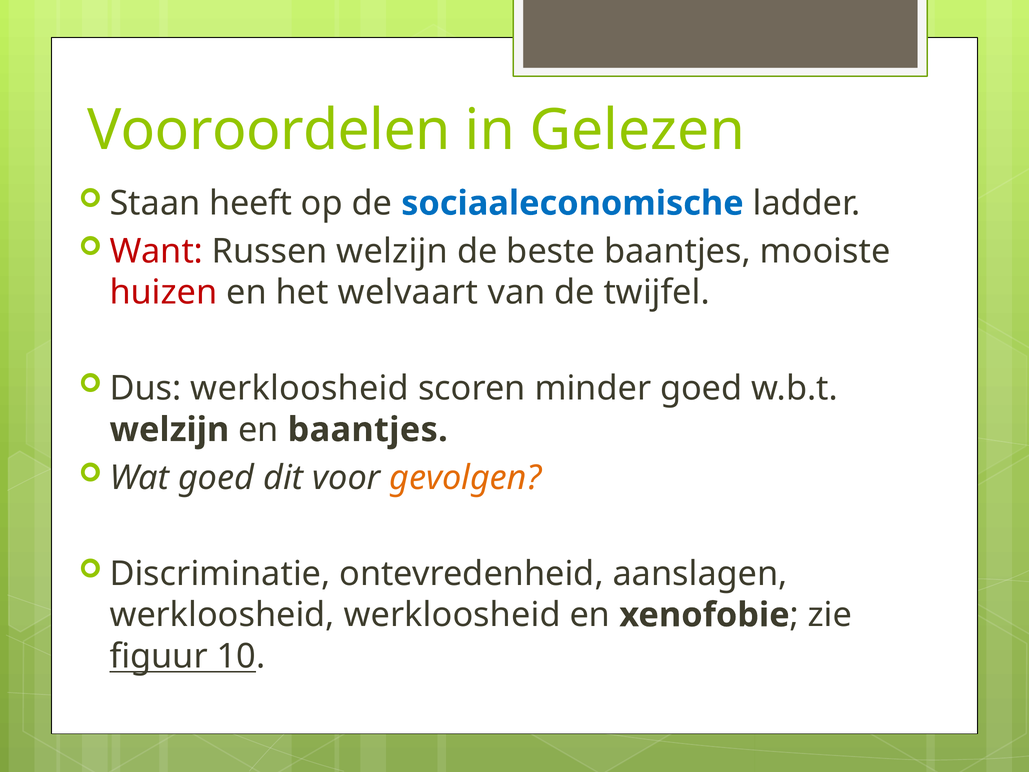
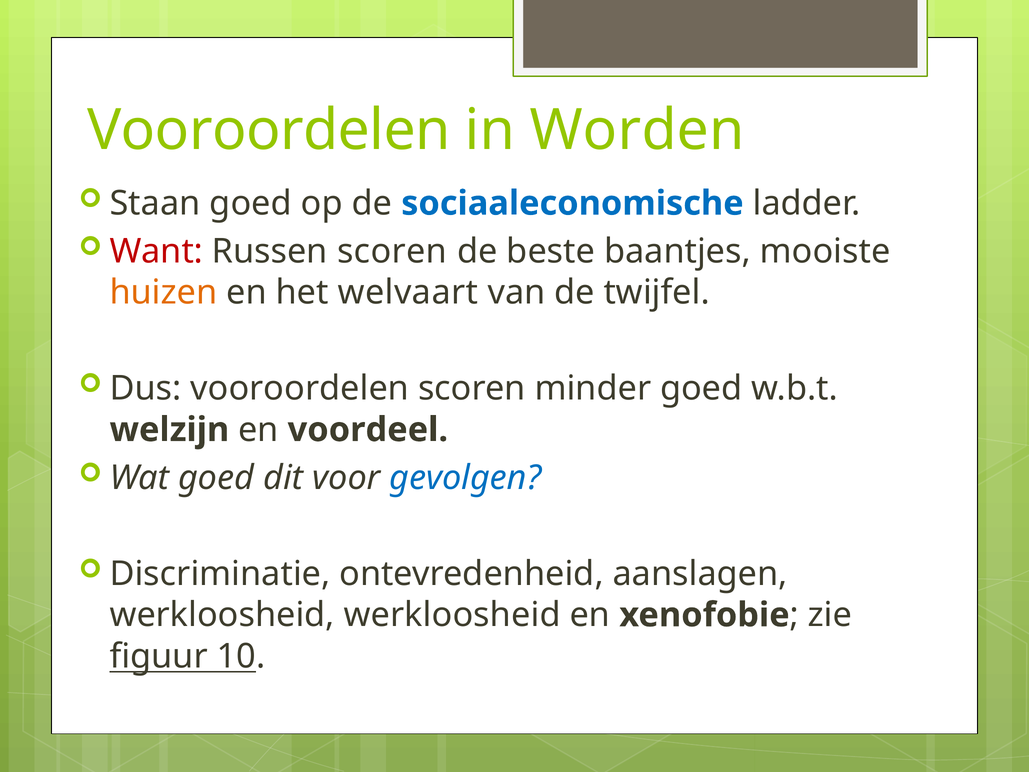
Gelezen: Gelezen -> Worden
Staan heeft: heeft -> goed
Russen welzijn: welzijn -> scoren
huizen colour: red -> orange
Dus werkloosheid: werkloosheid -> vooroordelen
en baantjes: baantjes -> voordeel
gevolgen colour: orange -> blue
